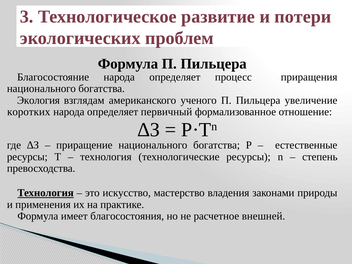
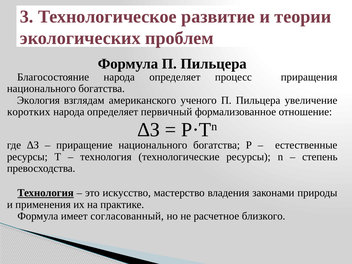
потери: потери -> теории
благосостояния: благосостояния -> согласованный
внешней: внешней -> близкого
